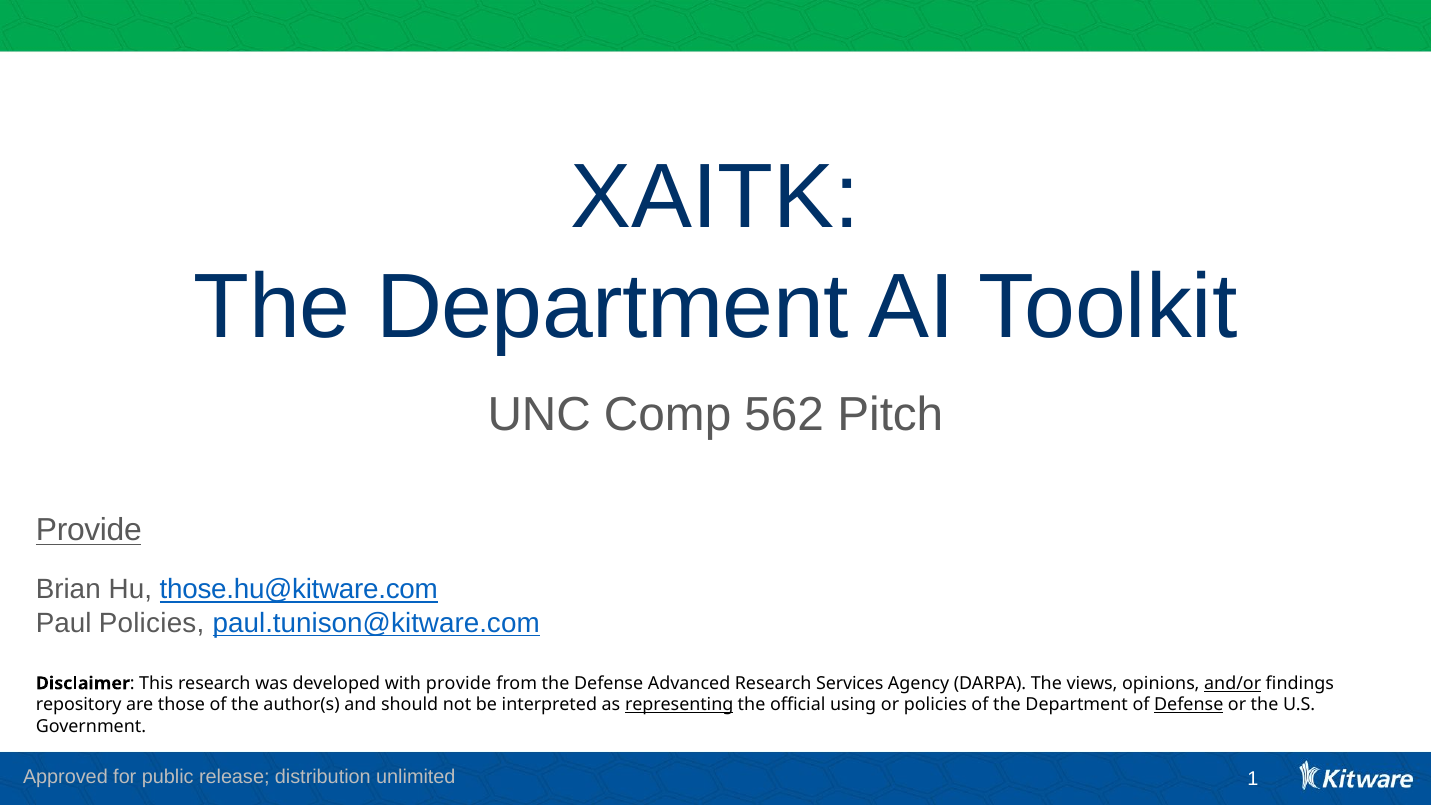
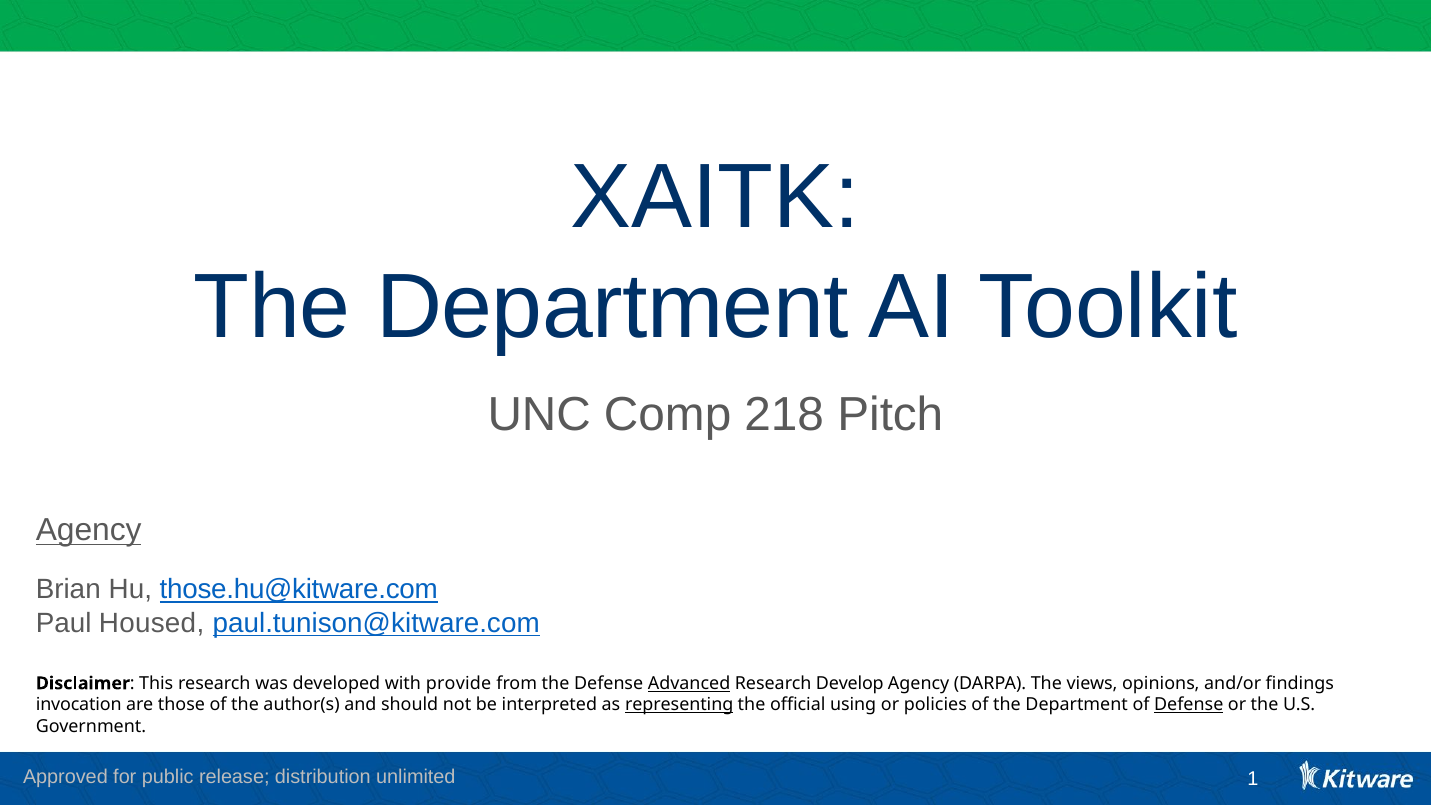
562: 562 -> 218
Provide at (89, 530): Provide -> Agency
Paul Policies: Policies -> Housed
Advanced underline: none -> present
Services: Services -> Develop
and/or underline: present -> none
repository: repository -> invocation
